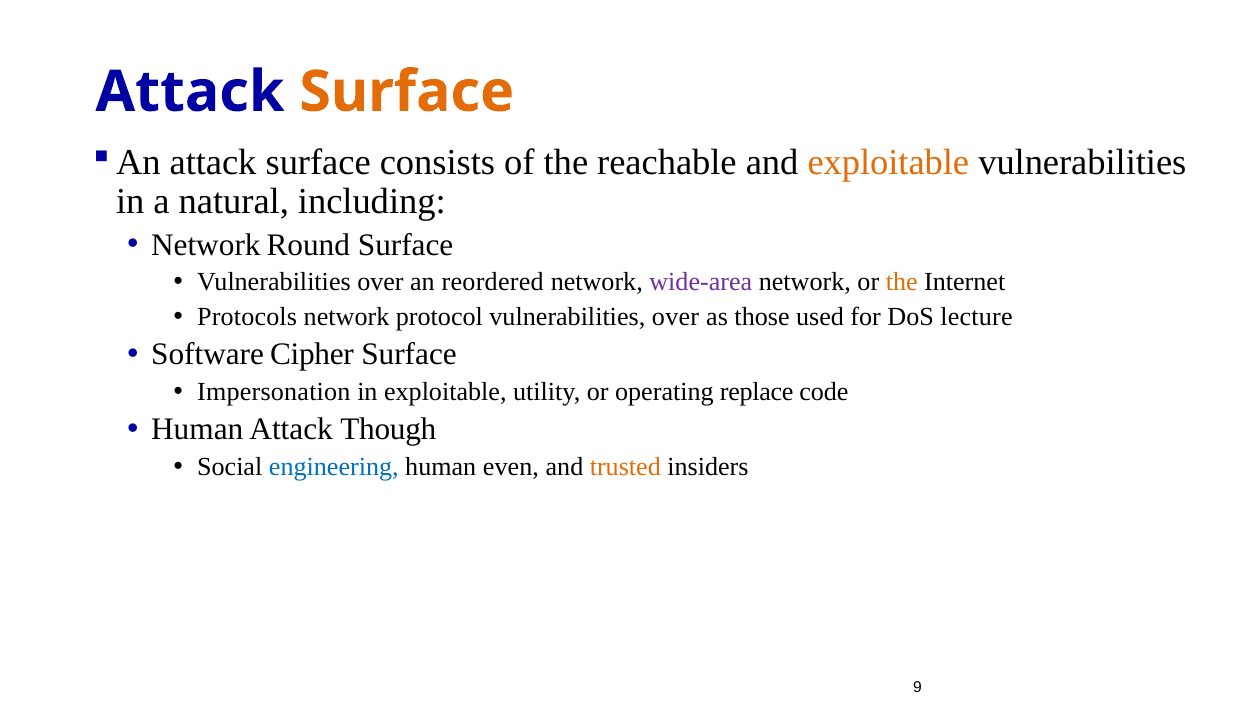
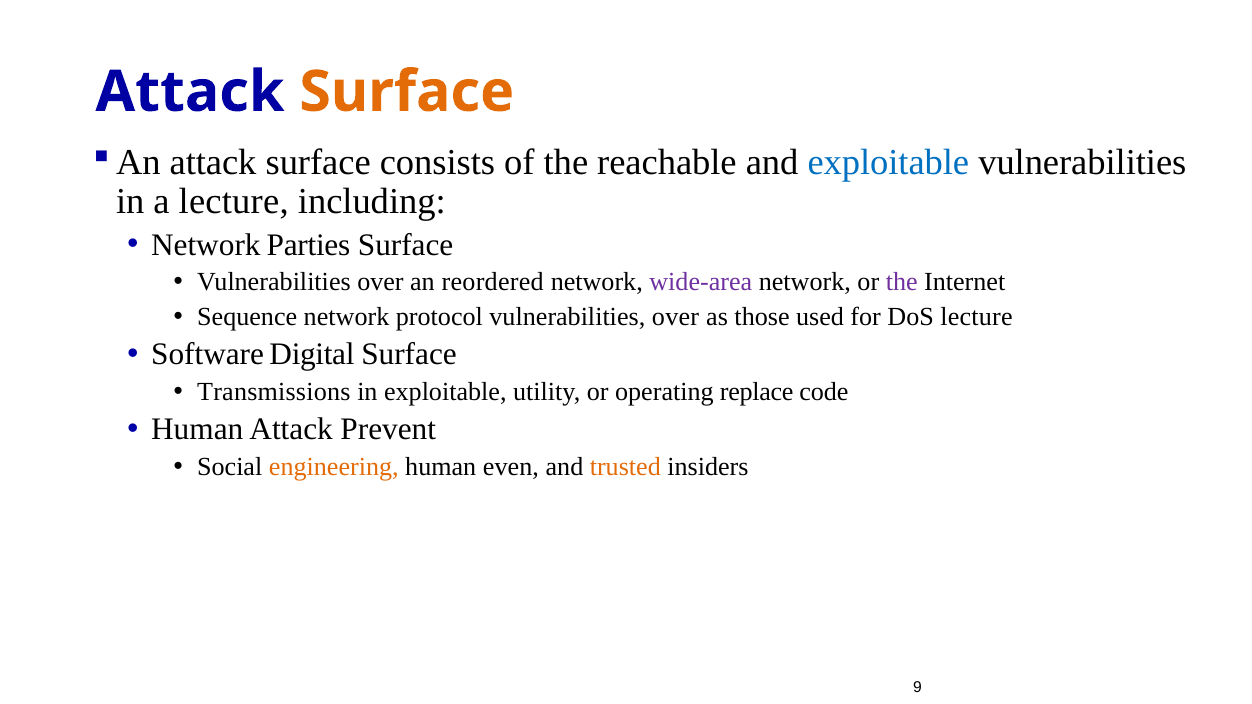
exploitable at (888, 162) colour: orange -> blue
a natural: natural -> lecture
Round: Round -> Parties
the at (902, 282) colour: orange -> purple
Protocols: Protocols -> Sequence
Cipher: Cipher -> Digital
Impersonation: Impersonation -> Transmissions
Though: Though -> Prevent
engineering colour: blue -> orange
